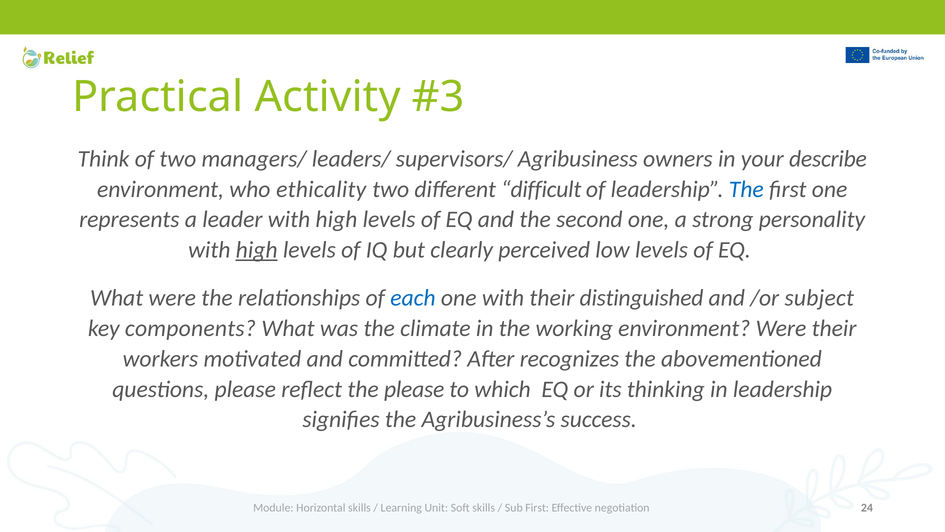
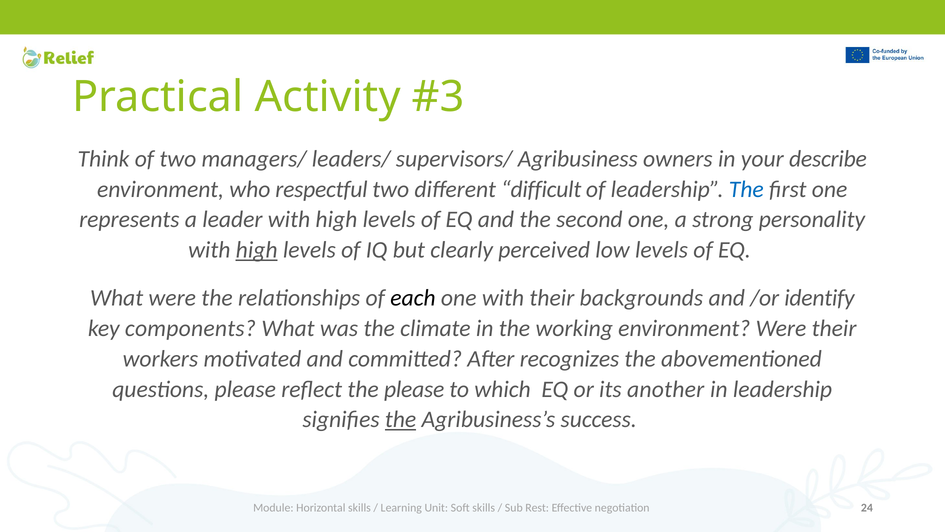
ethicality: ethicality -> respectful
each colour: blue -> black
distinguished: distinguished -> backgrounds
subject: subject -> identify
thinking: thinking -> another
the at (401, 419) underline: none -> present
Sub First: First -> Rest
